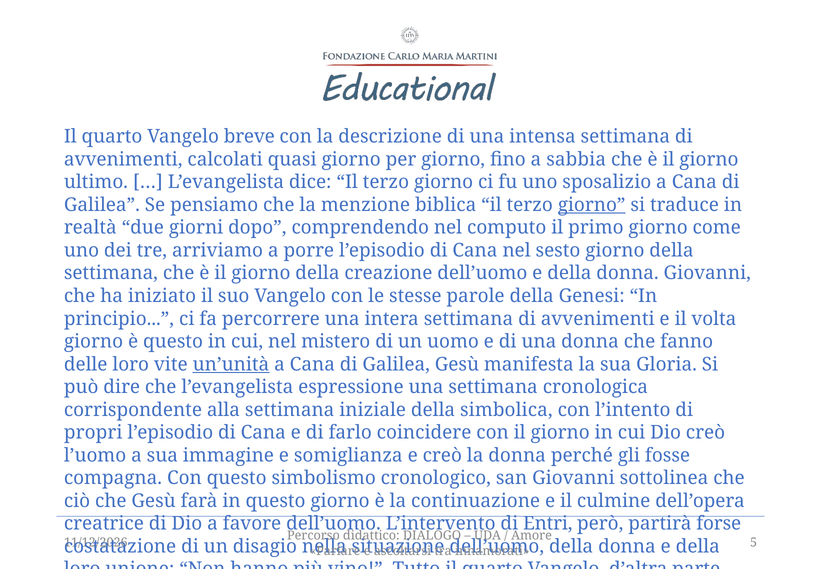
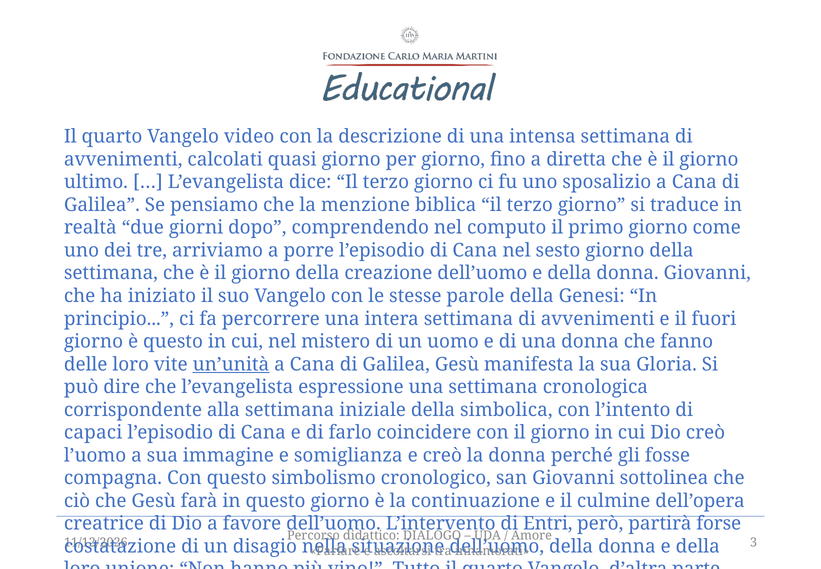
breve: breve -> video
sabbia: sabbia -> diretta
giorno at (592, 205) underline: present -> none
volta: volta -> fuori
propri: propri -> capaci
5: 5 -> 3
